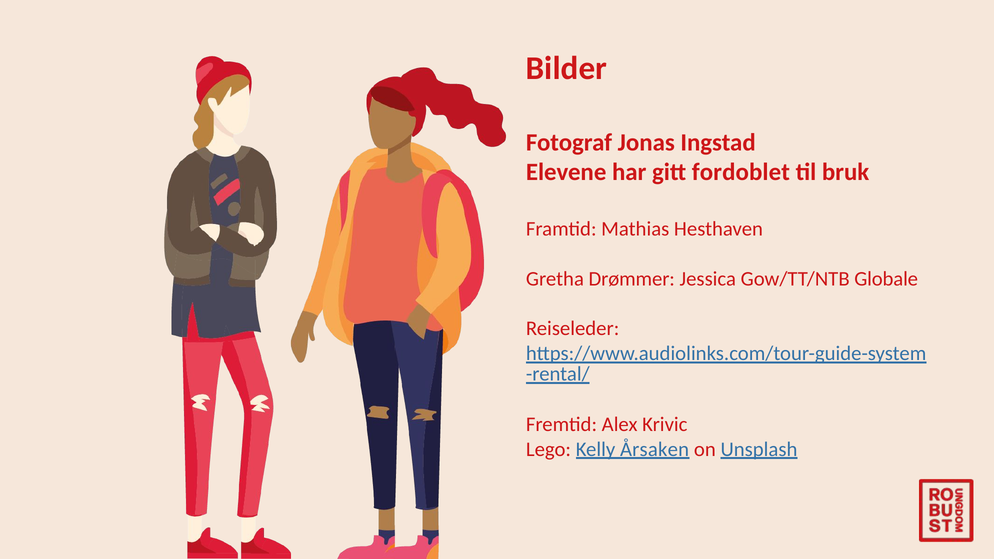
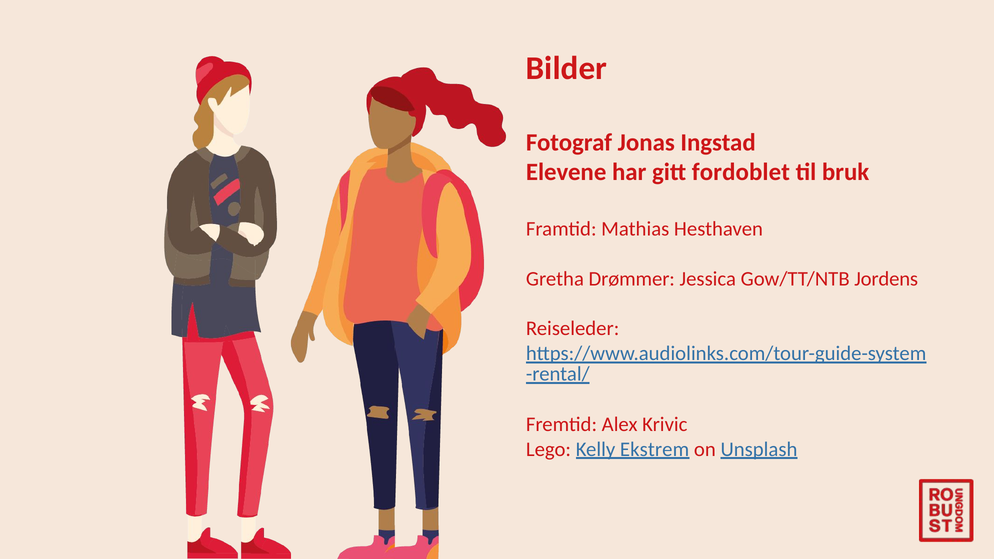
Globale: Globale -> Jordens
Årsaken: Årsaken -> Ekstrem
